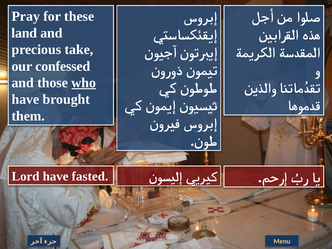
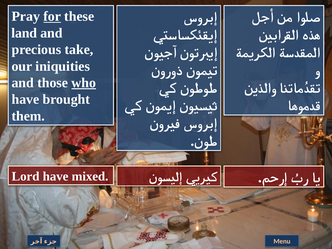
for underline: none -> present
confessed: confessed -> iniquities
fasted: fasted -> mixed
